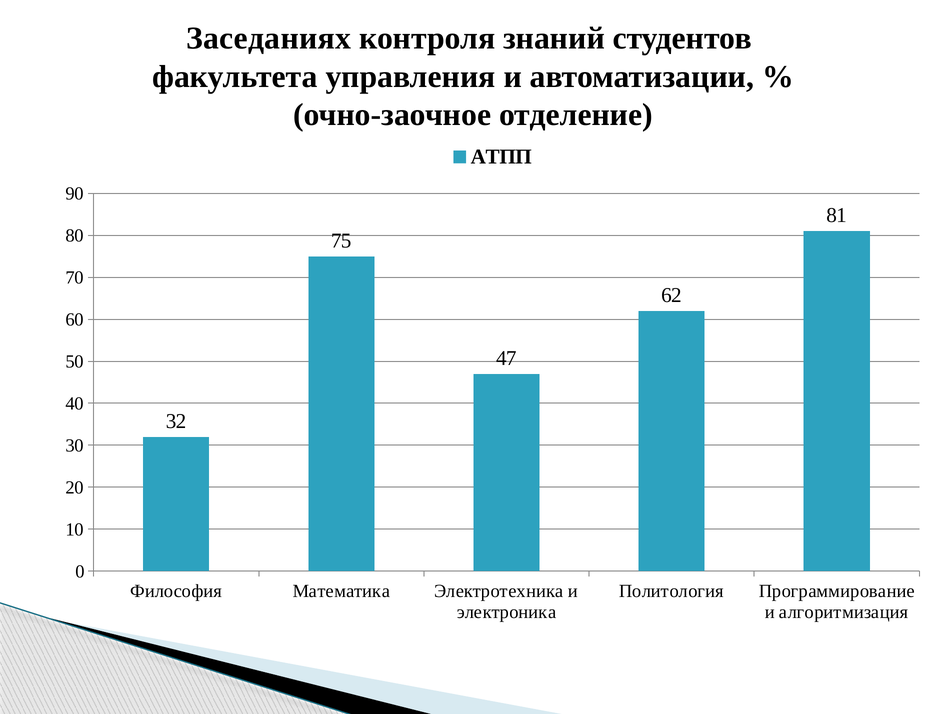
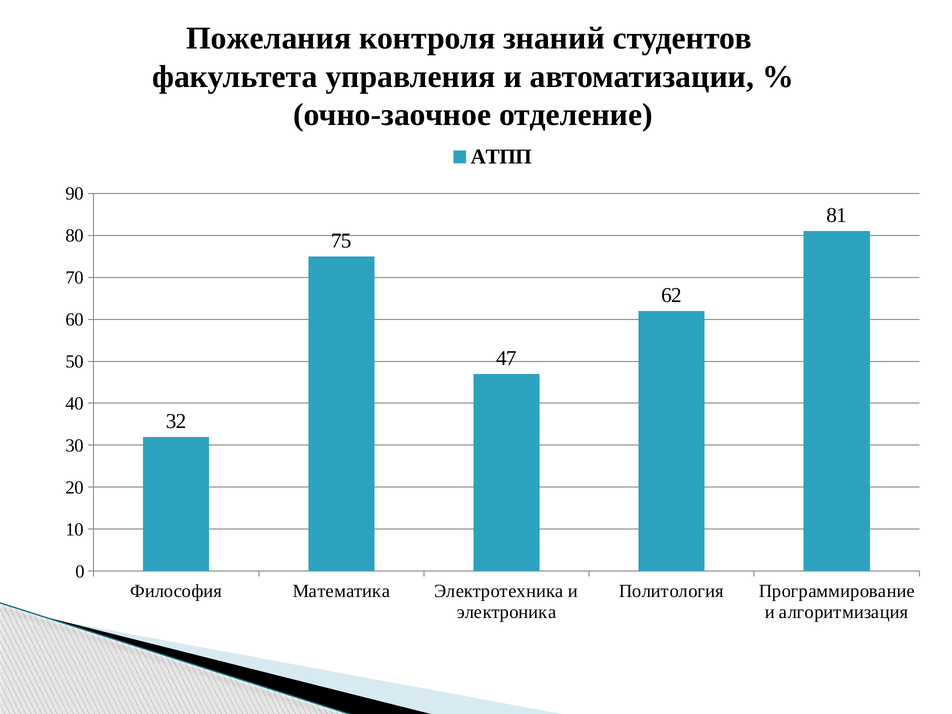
Заседаниях: Заседаниях -> Пожелания
